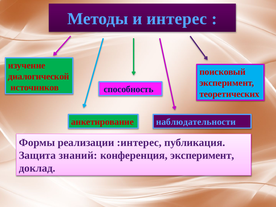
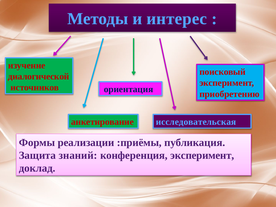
способность: способность -> ориентация
теоретических: теоретических -> приобретению
наблюдательности: наблюдательности -> исследовательская
:интерес: :интерес -> :приёмы
